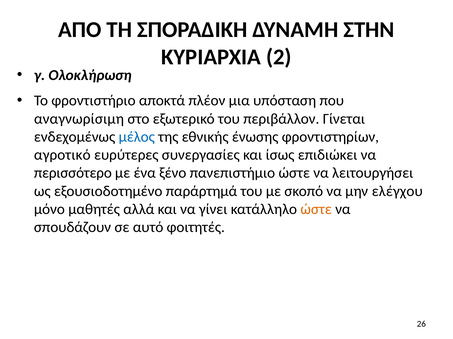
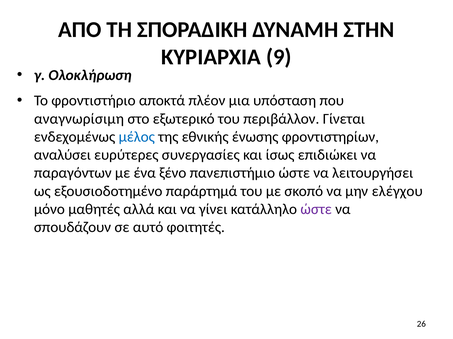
2: 2 -> 9
αγροτικό: αγροτικό -> αναλύσει
περισσότερο: περισσότερο -> παραγόντων
ώστε at (316, 210) colour: orange -> purple
